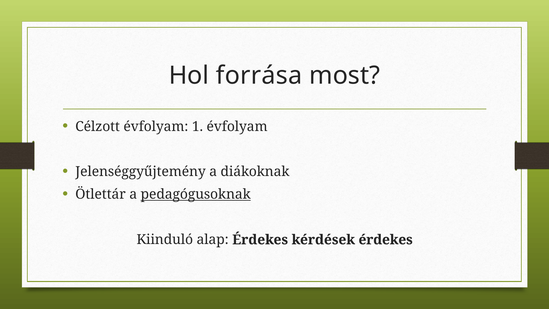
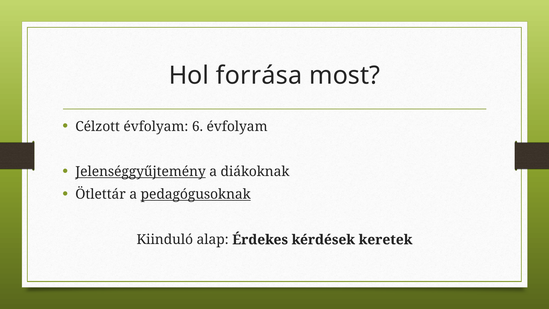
1: 1 -> 6
Jelenséggyűjtemény underline: none -> present
kérdések érdekes: érdekes -> keretek
